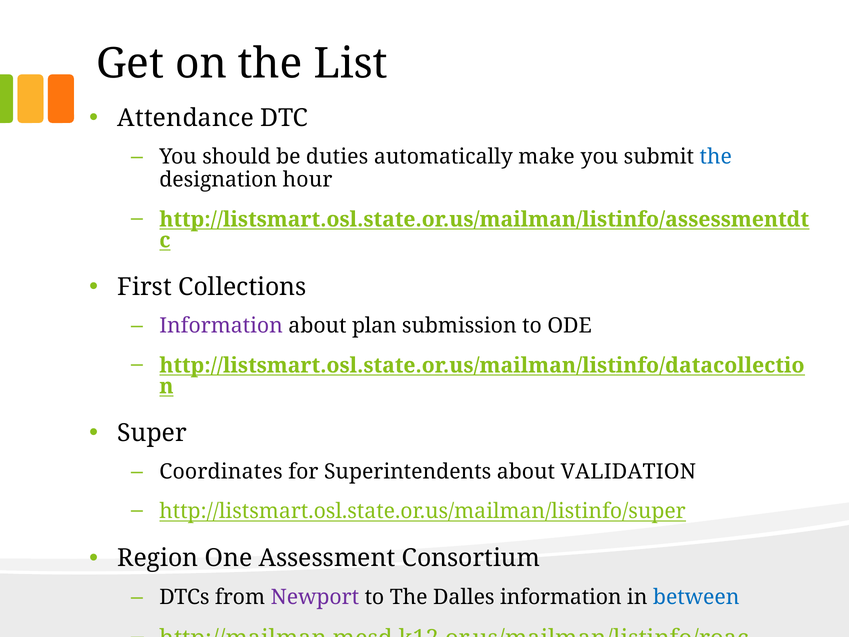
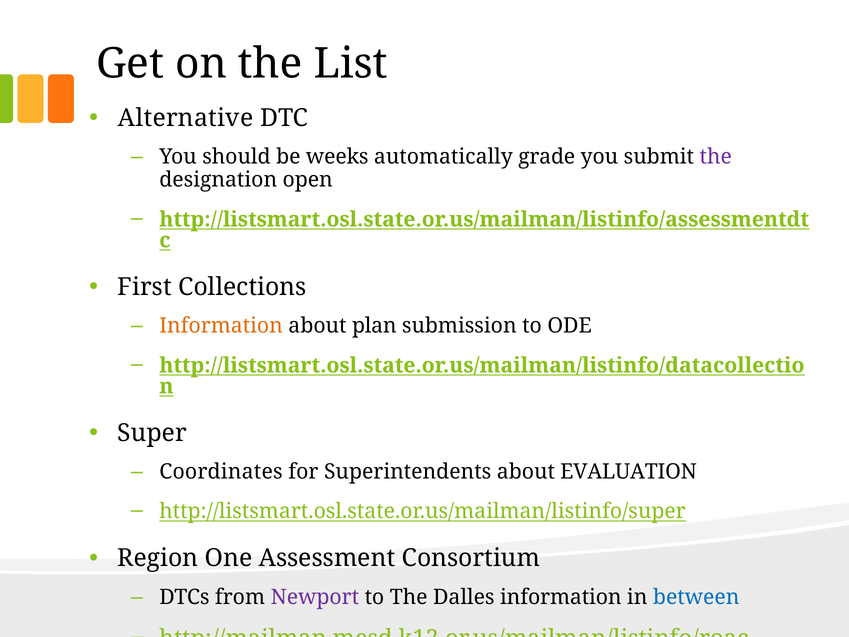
Attendance: Attendance -> Alternative
duties: duties -> weeks
make: make -> grade
the at (716, 157) colour: blue -> purple
hour: hour -> open
Information at (221, 326) colour: purple -> orange
VALIDATION: VALIDATION -> EVALUATION
